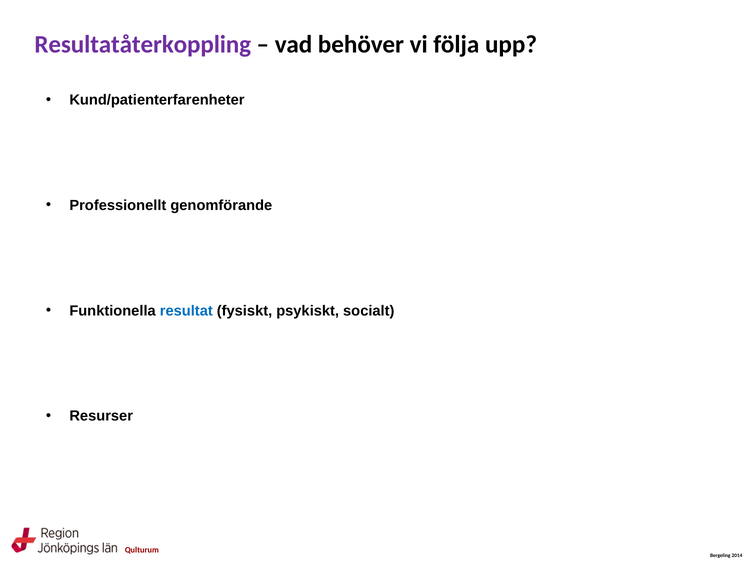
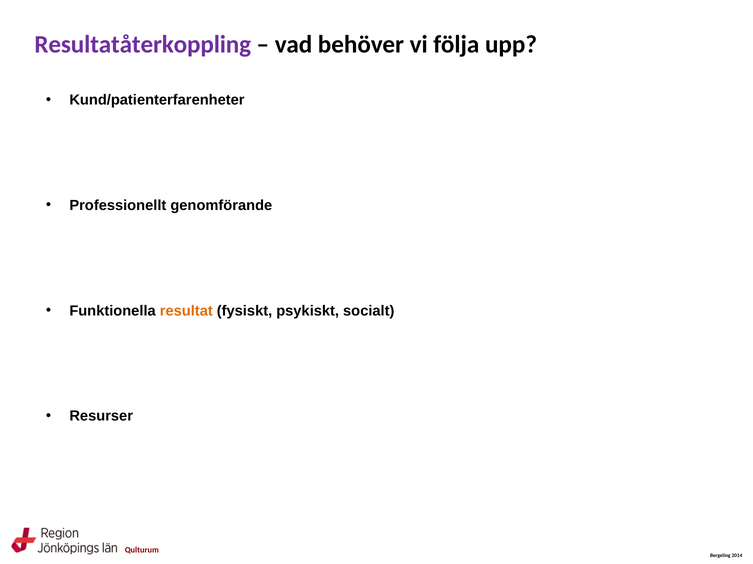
resultat colour: blue -> orange
